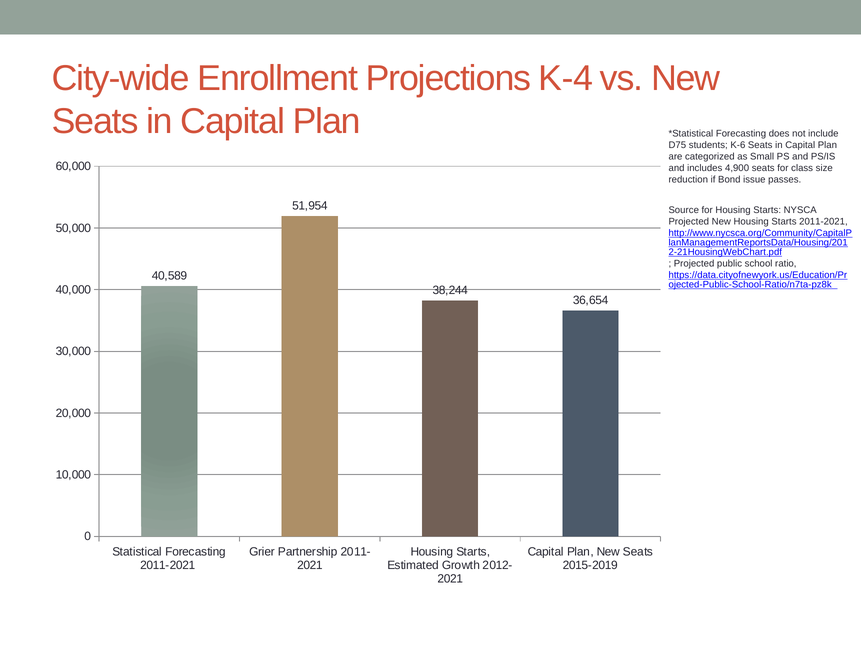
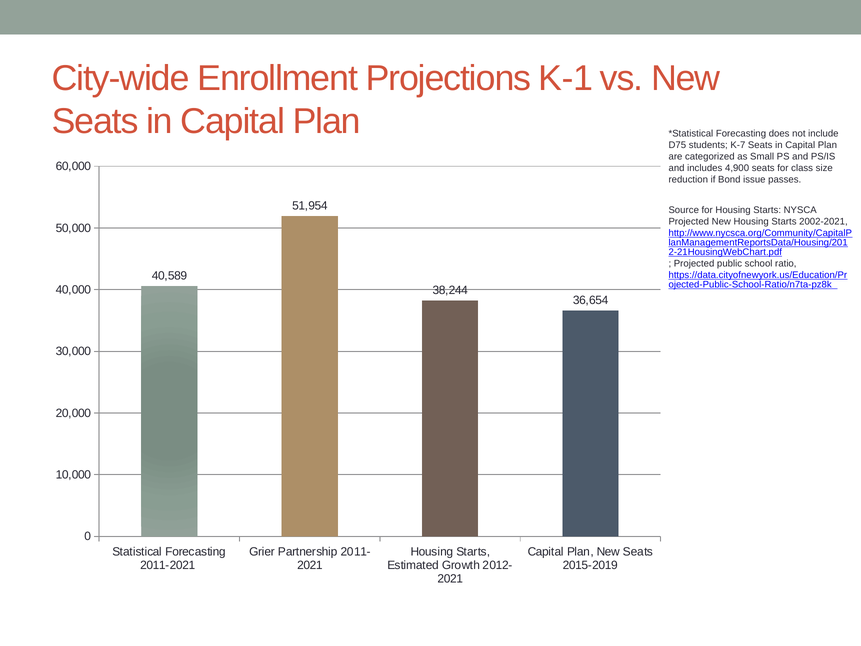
K-4: K-4 -> K-1
K-6: K-6 -> K-7
Starts 2011-2021: 2011-2021 -> 2002-2021
